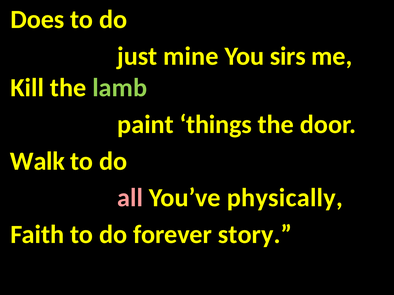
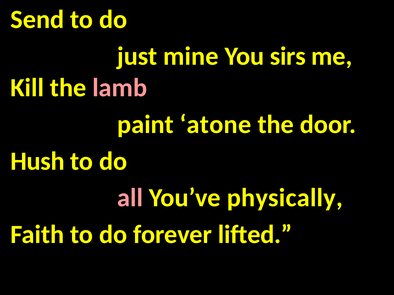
Does: Does -> Send
lamb colour: light green -> pink
things: things -> atone
Walk: Walk -> Hush
story: story -> lifted
